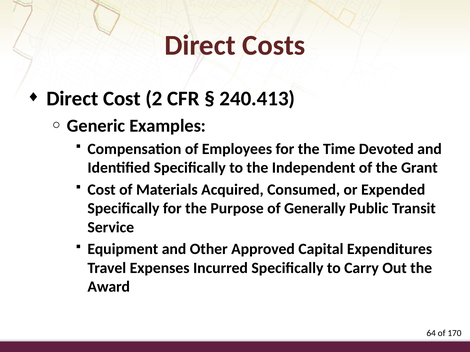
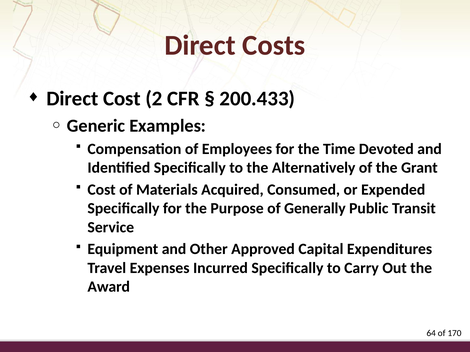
240.413: 240.413 -> 200.433
Independent: Independent -> Alternatively
